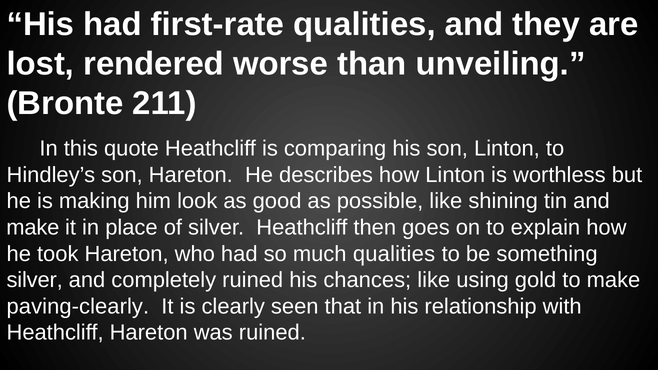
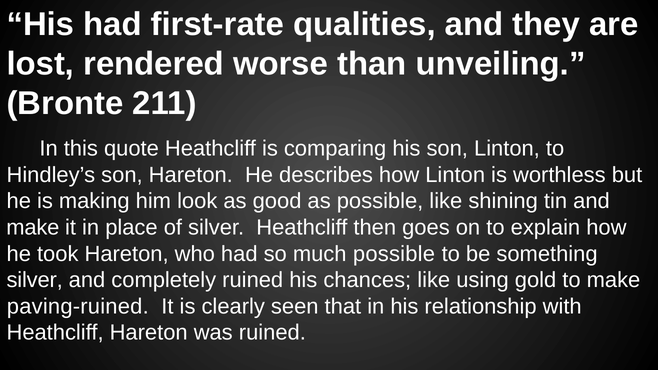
much qualities: qualities -> possible
paving-clearly: paving-clearly -> paving-ruined
